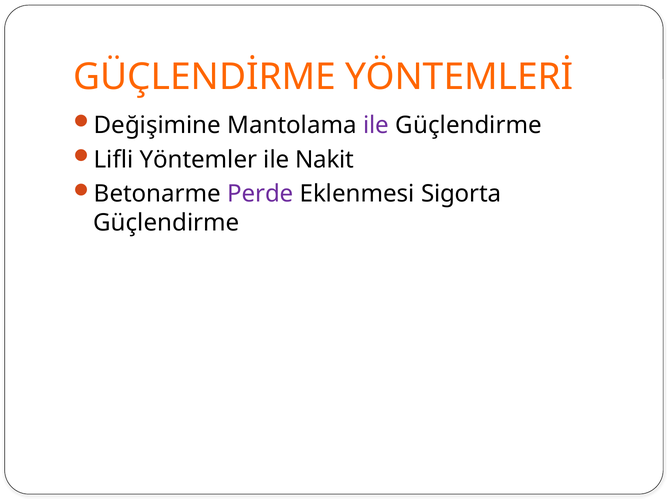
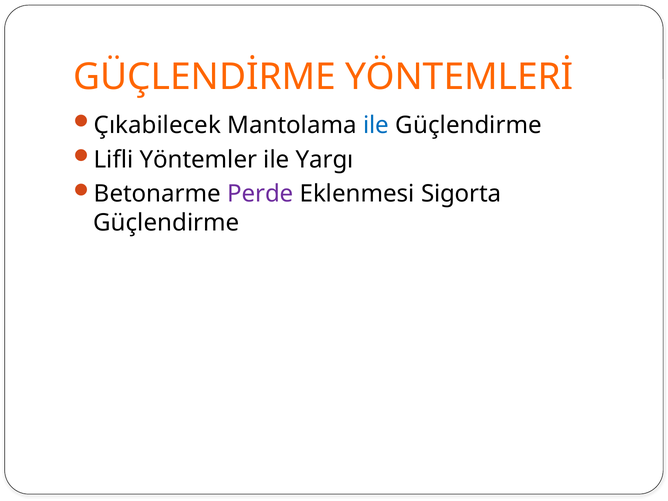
Değişimine: Değişimine -> Çıkabilecek
ile at (376, 125) colour: purple -> blue
Nakit: Nakit -> Yargı
